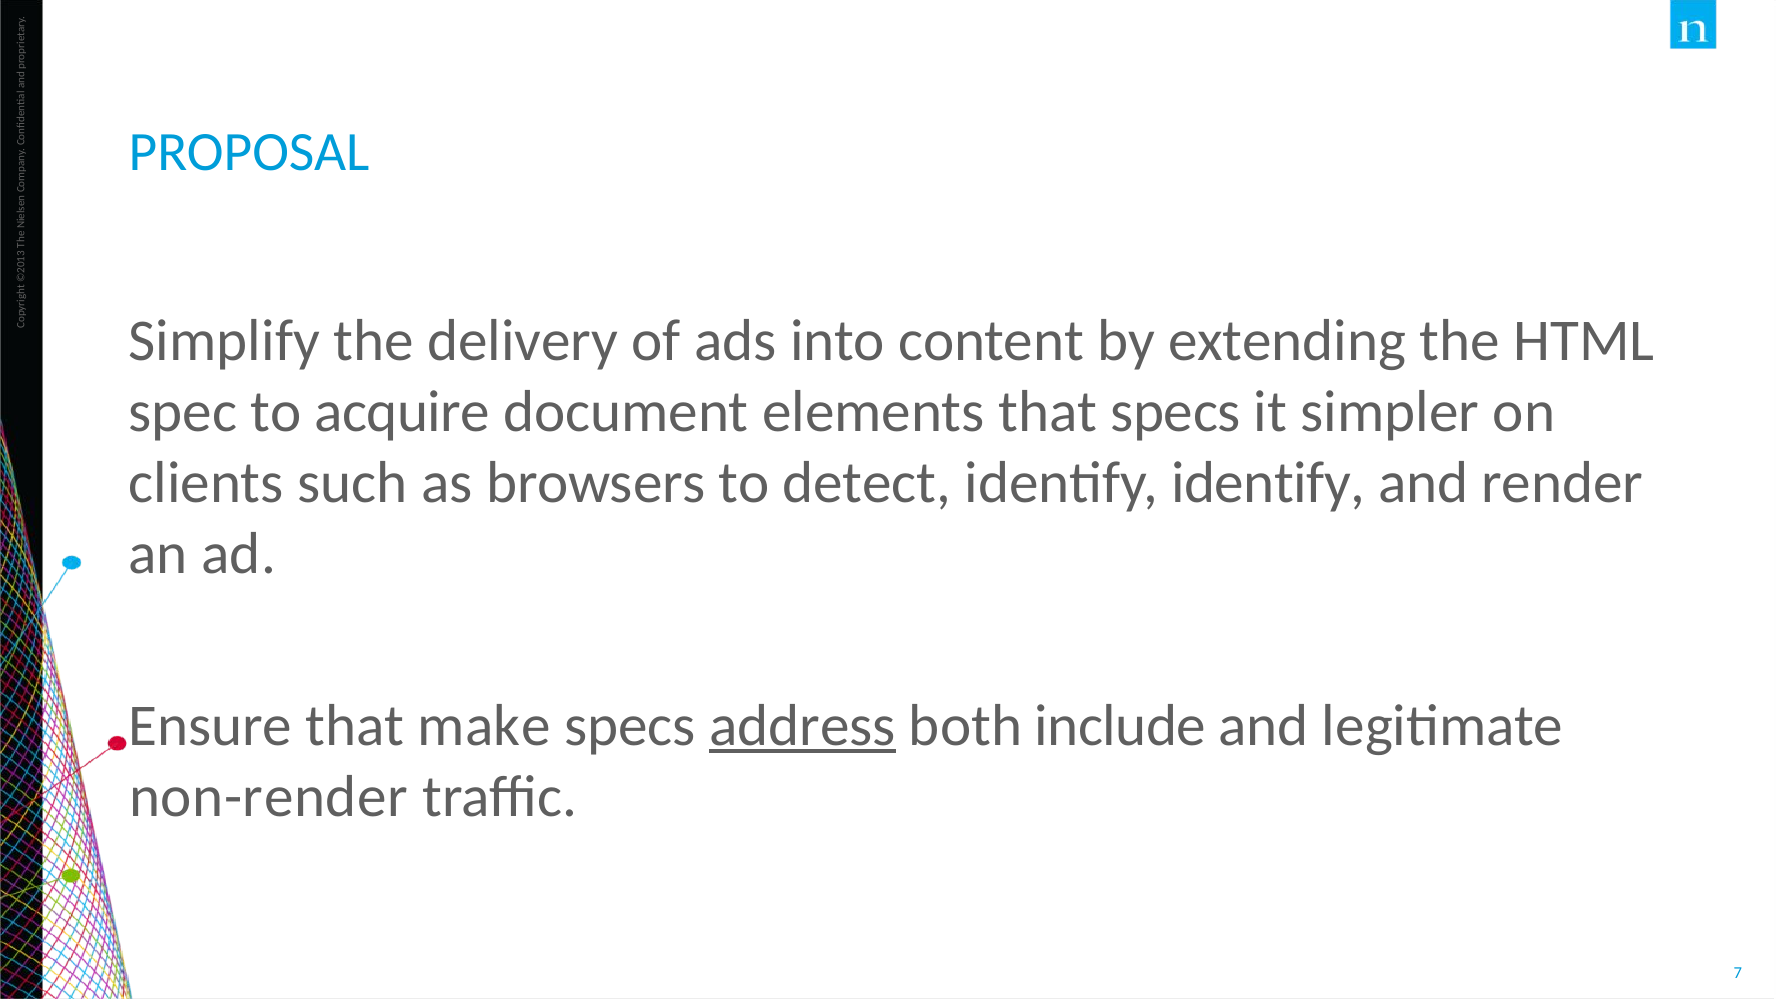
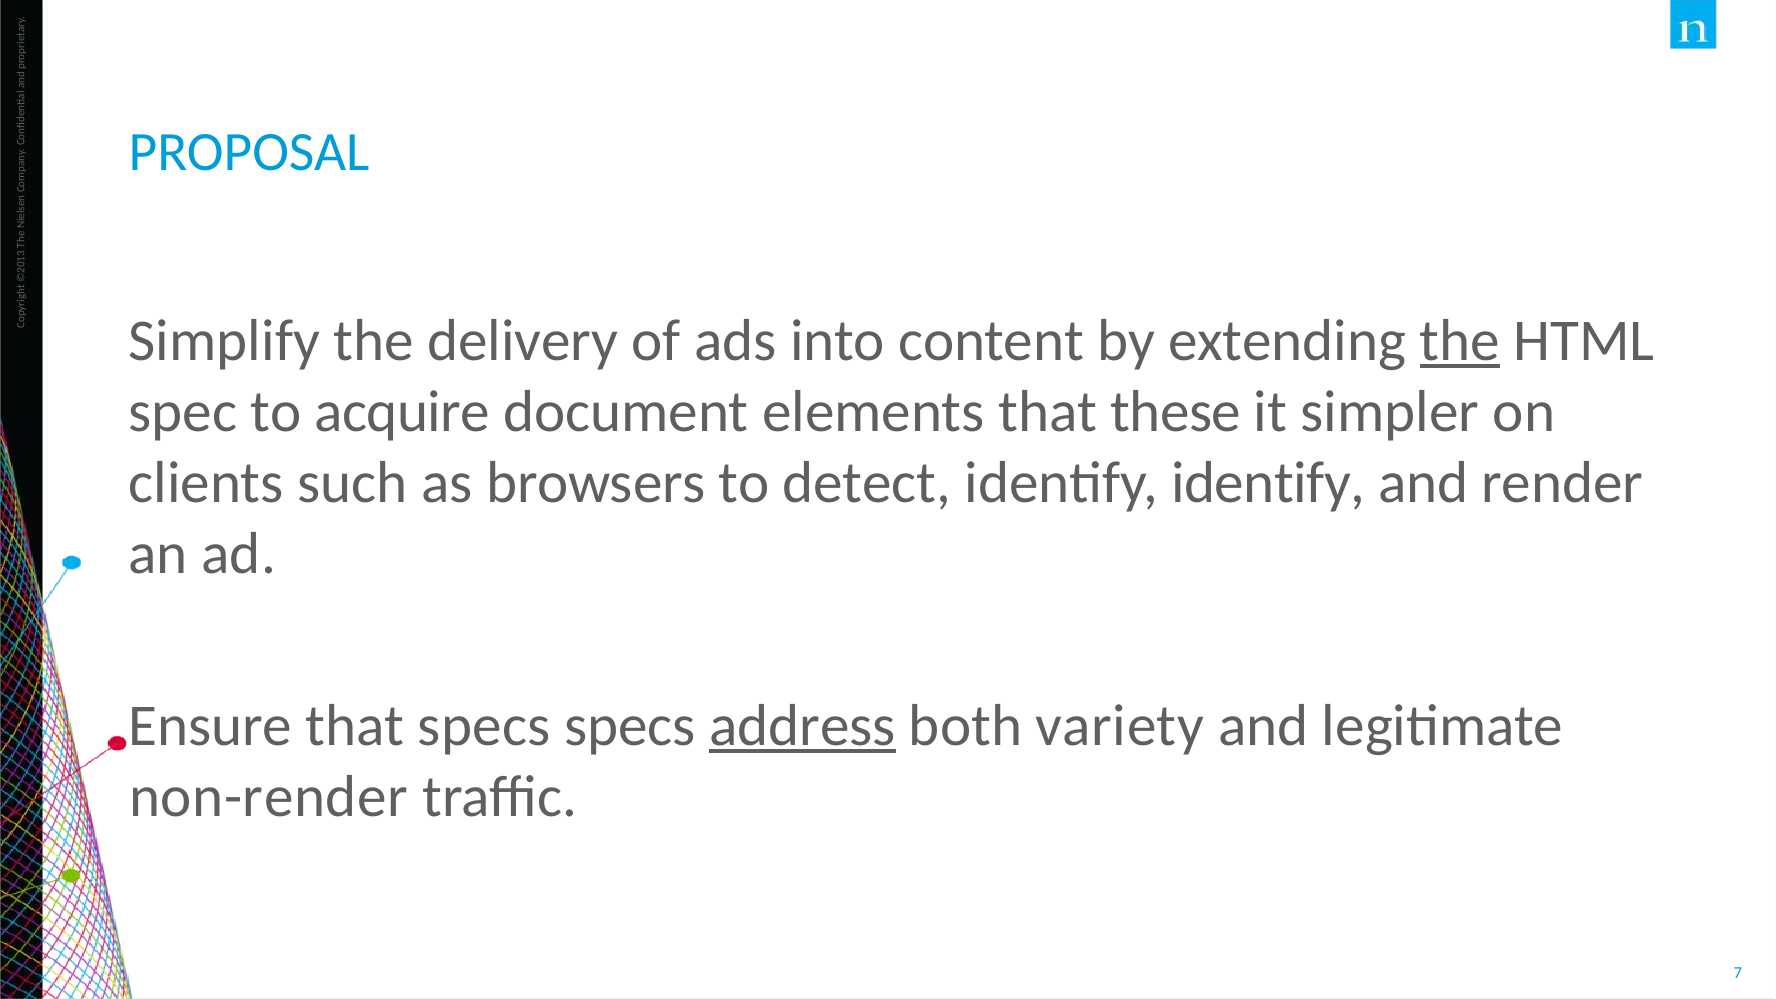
the at (1460, 341) underline: none -> present
that specs: specs -> these
that make: make -> specs
include: include -> variety
